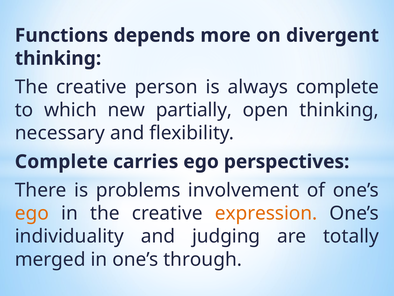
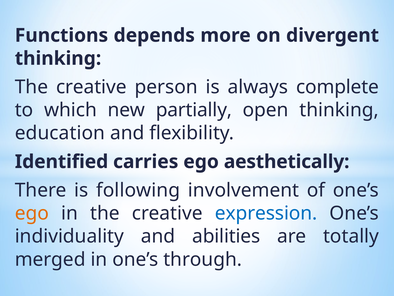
necessary: necessary -> education
Complete at (61, 161): Complete -> Identified
perspectives: perspectives -> aesthetically
problems: problems -> following
expression colour: orange -> blue
judging: judging -> abilities
